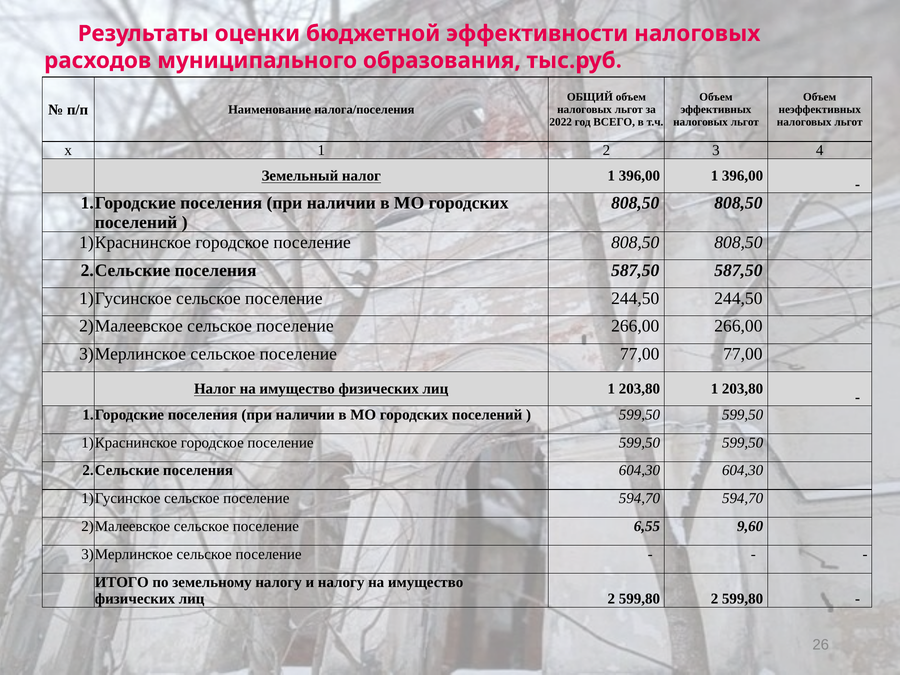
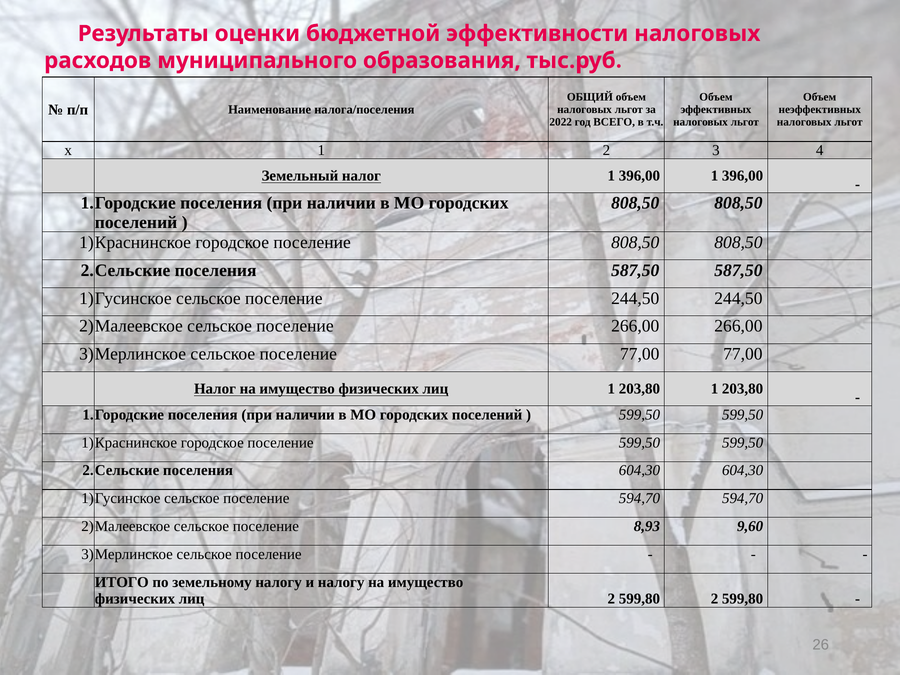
6,55: 6,55 -> 8,93
